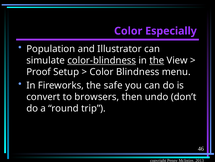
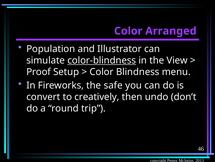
Especially: Especially -> Arranged
the at (157, 60) underline: present -> none
browsers: browsers -> creatively
